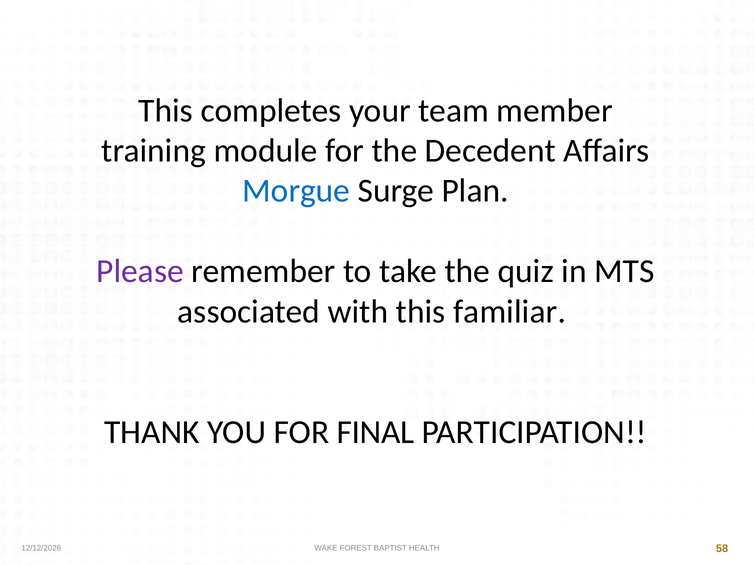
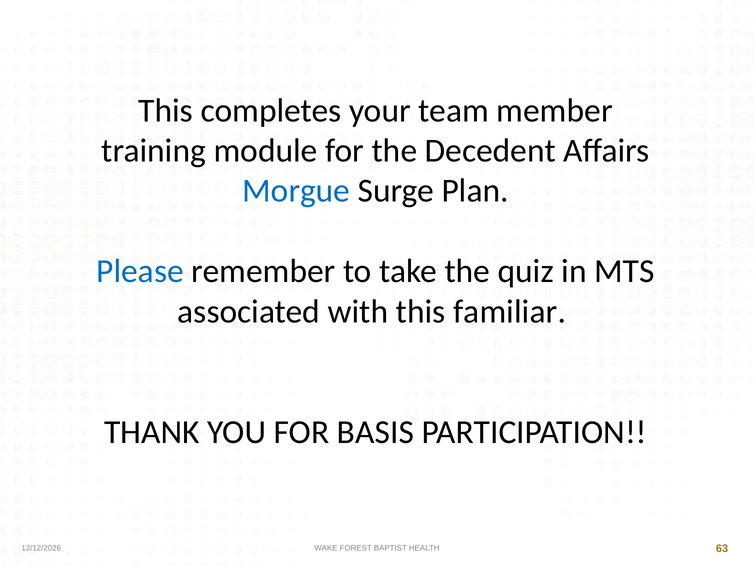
Please colour: purple -> blue
FINAL: FINAL -> BASIS
58: 58 -> 63
